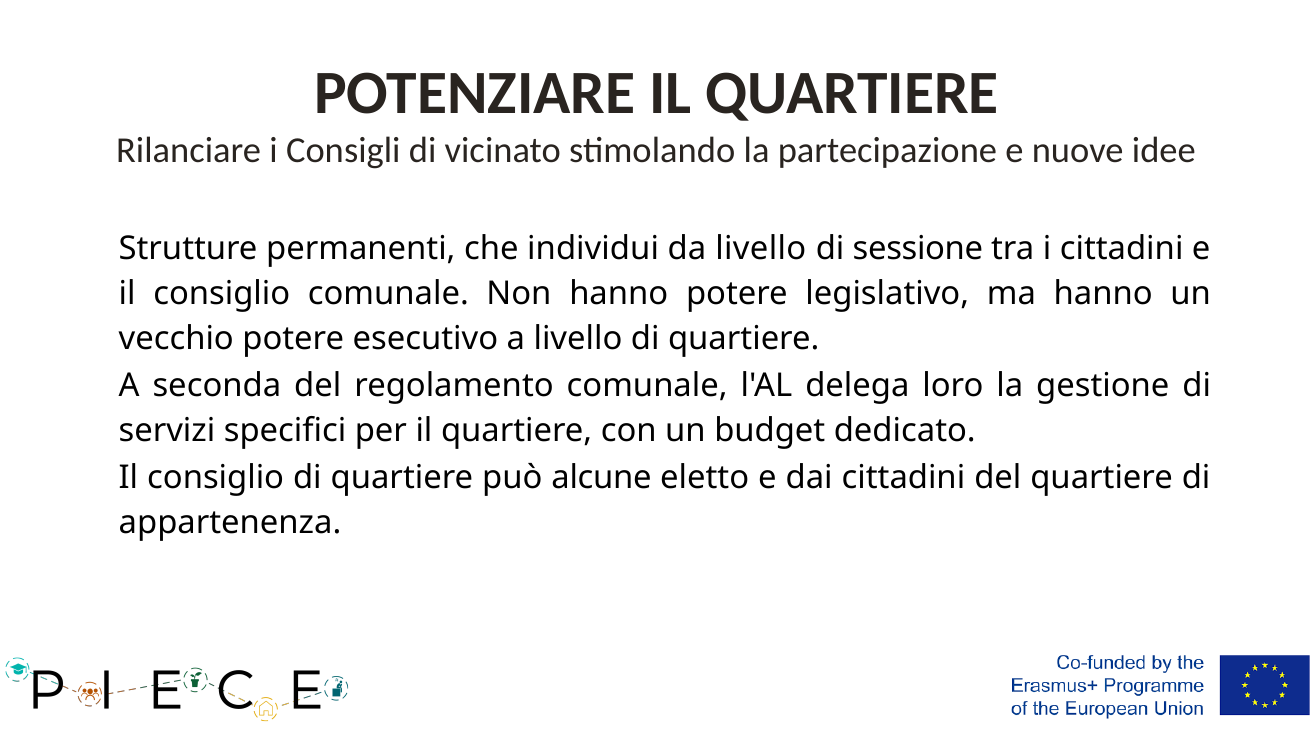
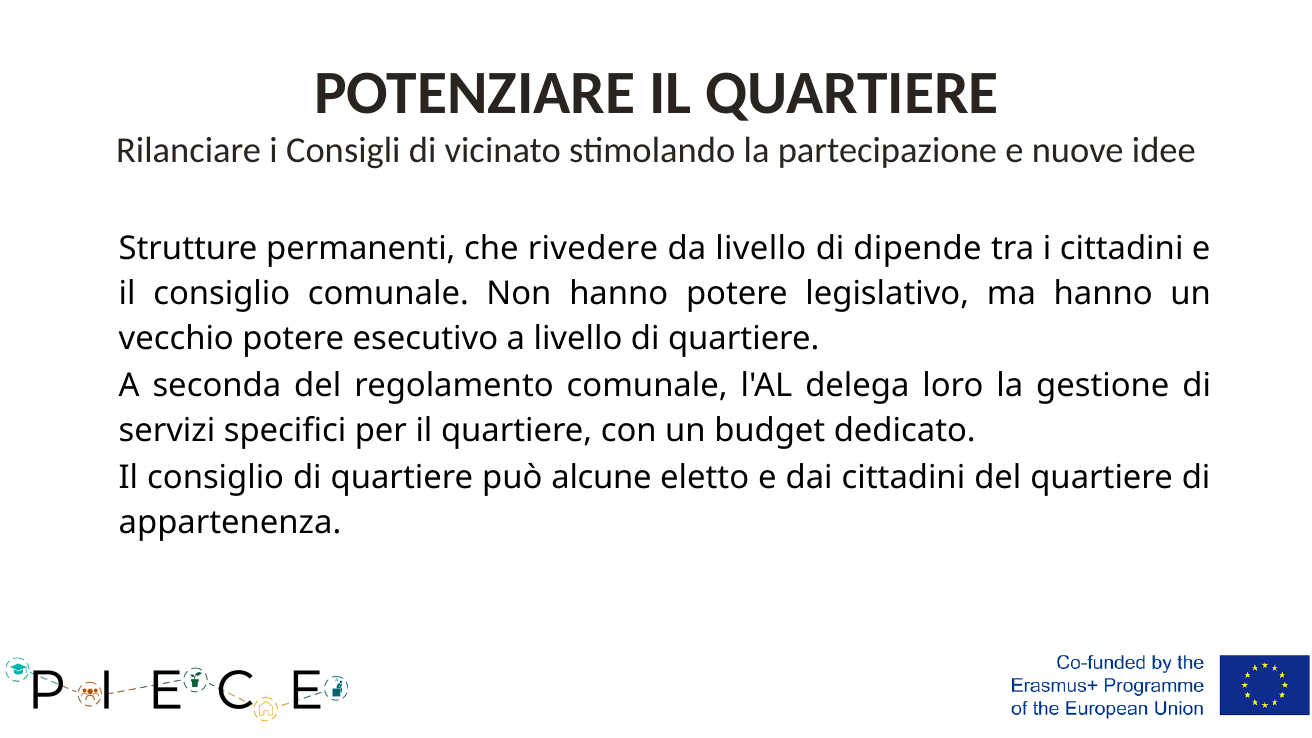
individui: individui -> rivedere
sessione: sessione -> dipende
